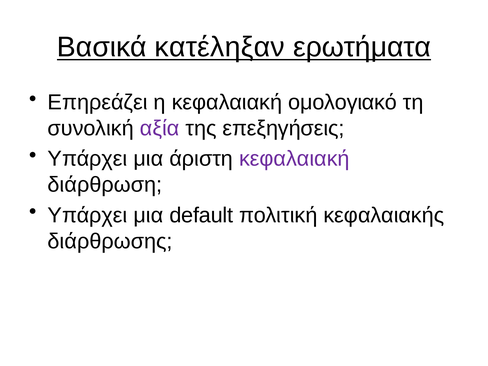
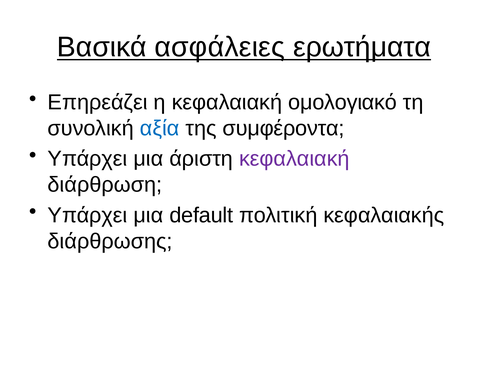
κατέληξαν: κατέληξαν -> ασφάλειες
αξία colour: purple -> blue
επεξηγήσεις: επεξηγήσεις -> συμφέροντα
